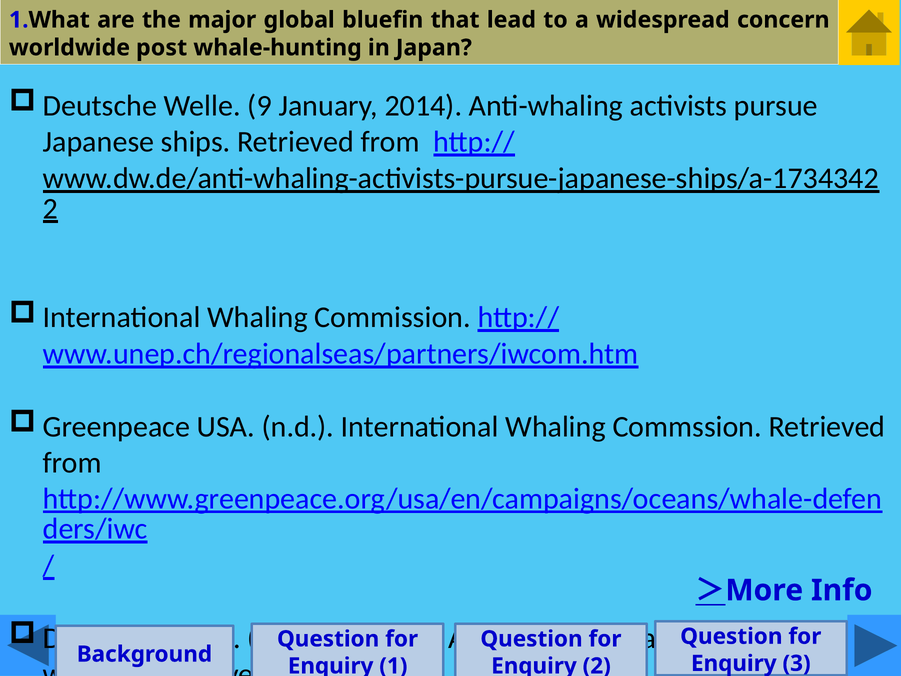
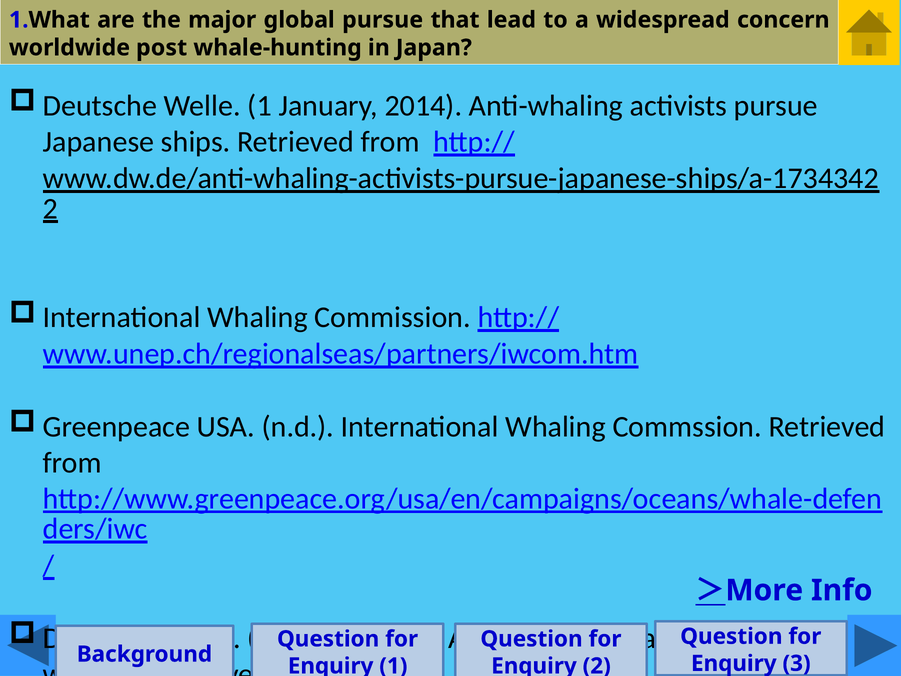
global bluefin: bluefin -> pursue
Welle 9: 9 -> 1
